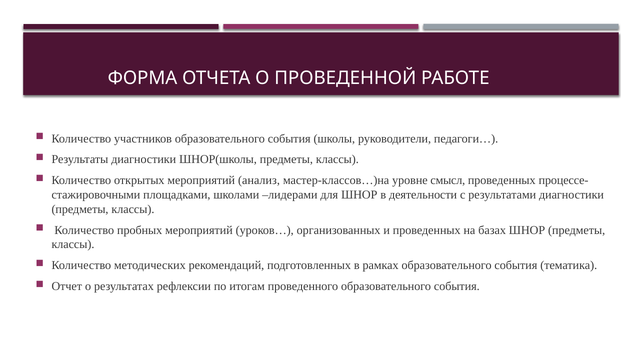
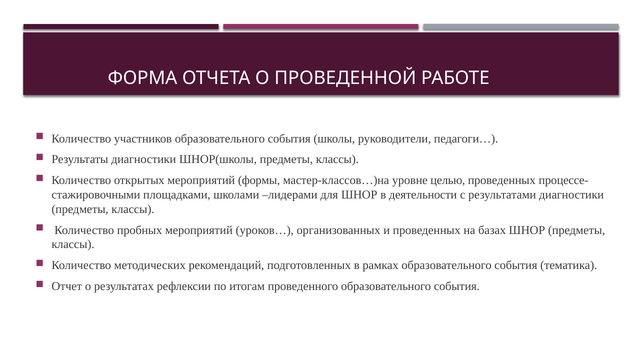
анализ: анализ -> формы
смысл: смысл -> целью
